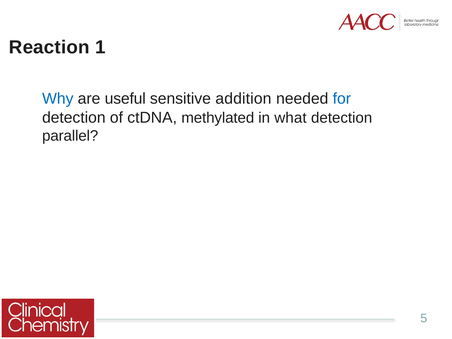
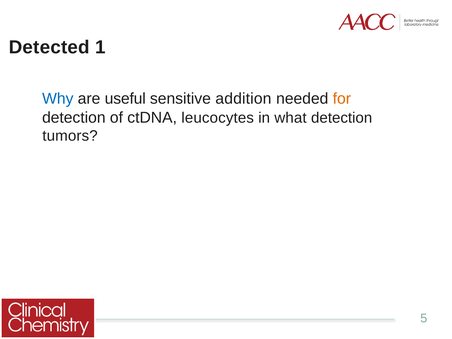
Reaction: Reaction -> Detected
for colour: blue -> orange
methylated: methylated -> leucocytes
parallel: parallel -> tumors
